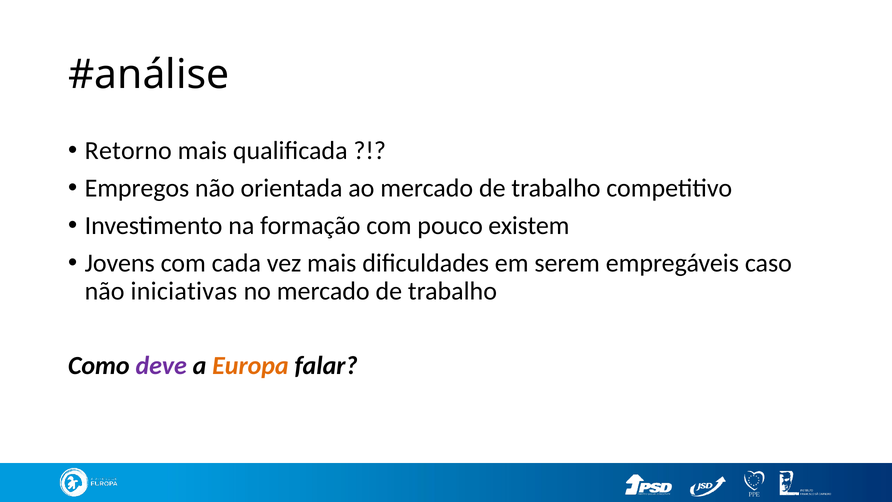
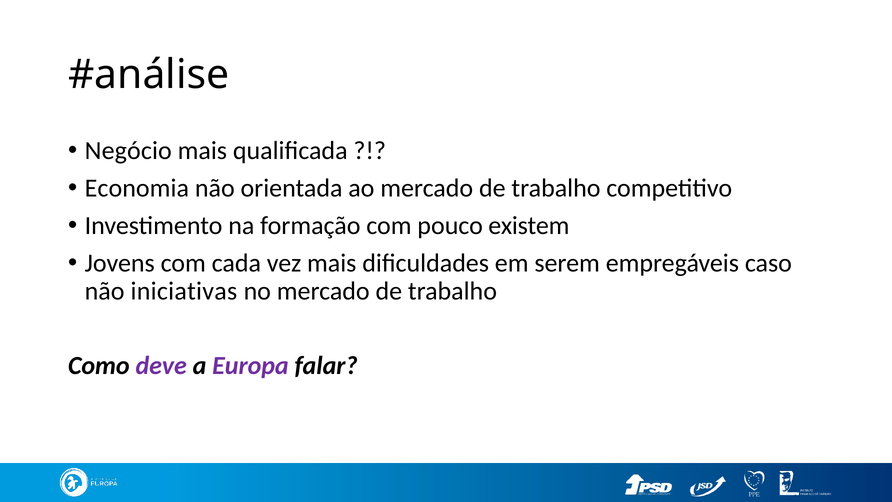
Retorno: Retorno -> Negócio
Empregos: Empregos -> Economia
Europa colour: orange -> purple
